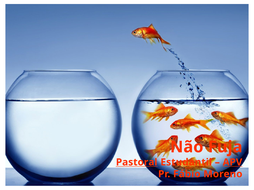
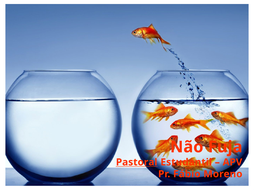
APV underline: present -> none
